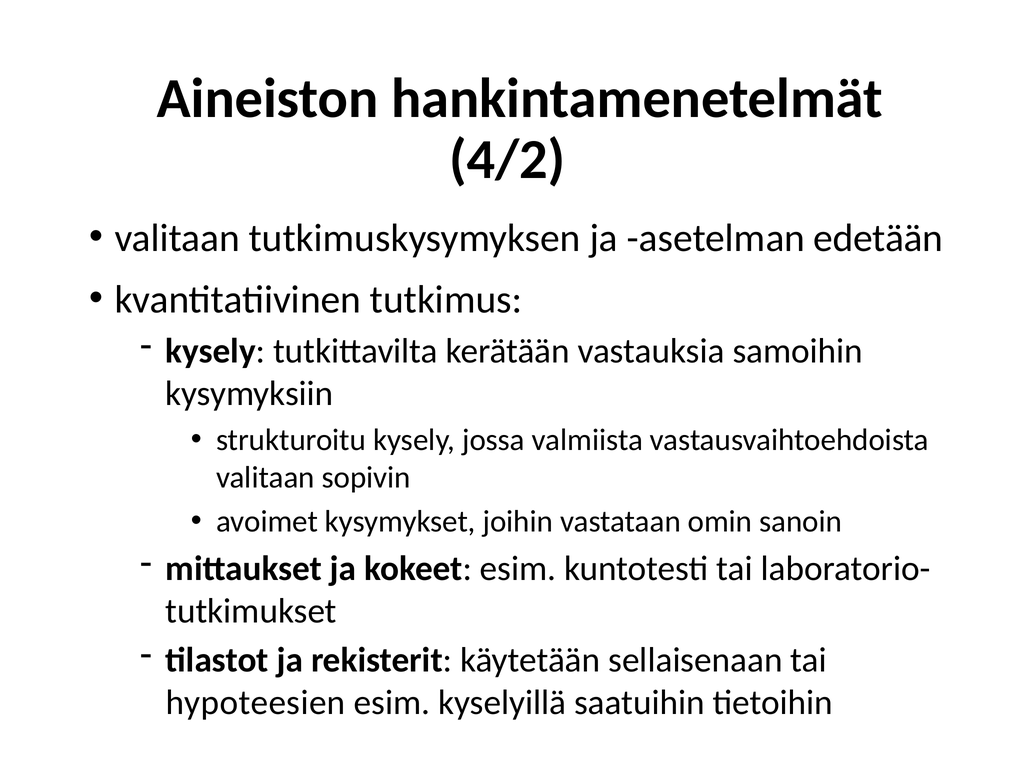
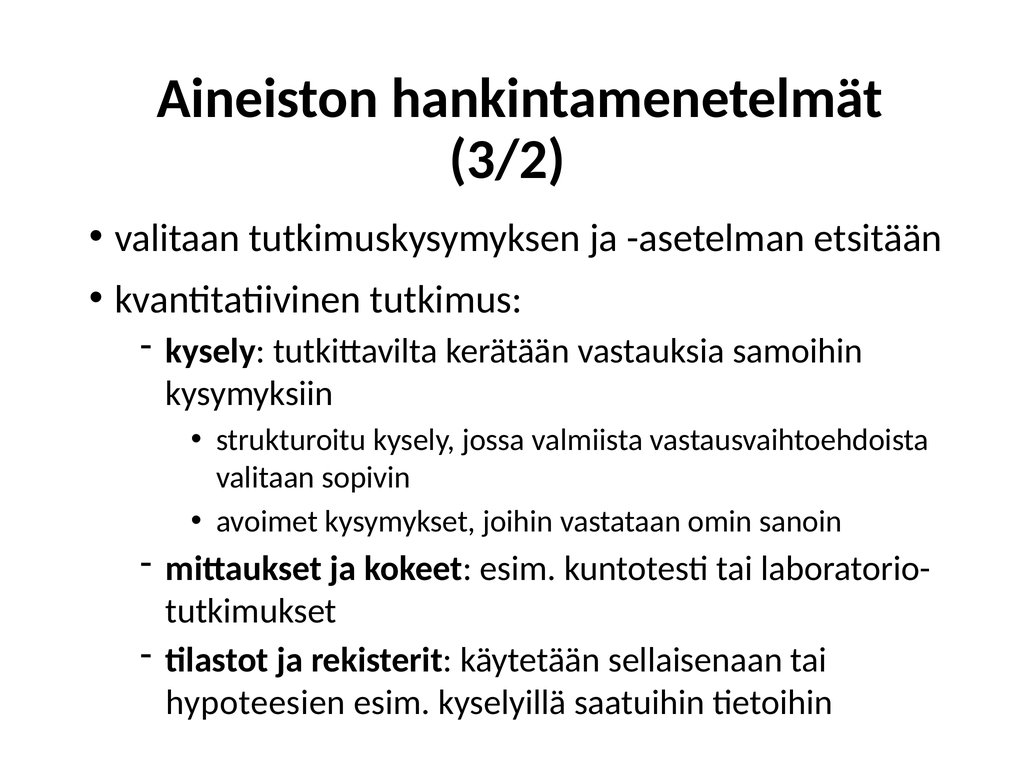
4/2: 4/2 -> 3/2
edetään: edetään -> etsitään
